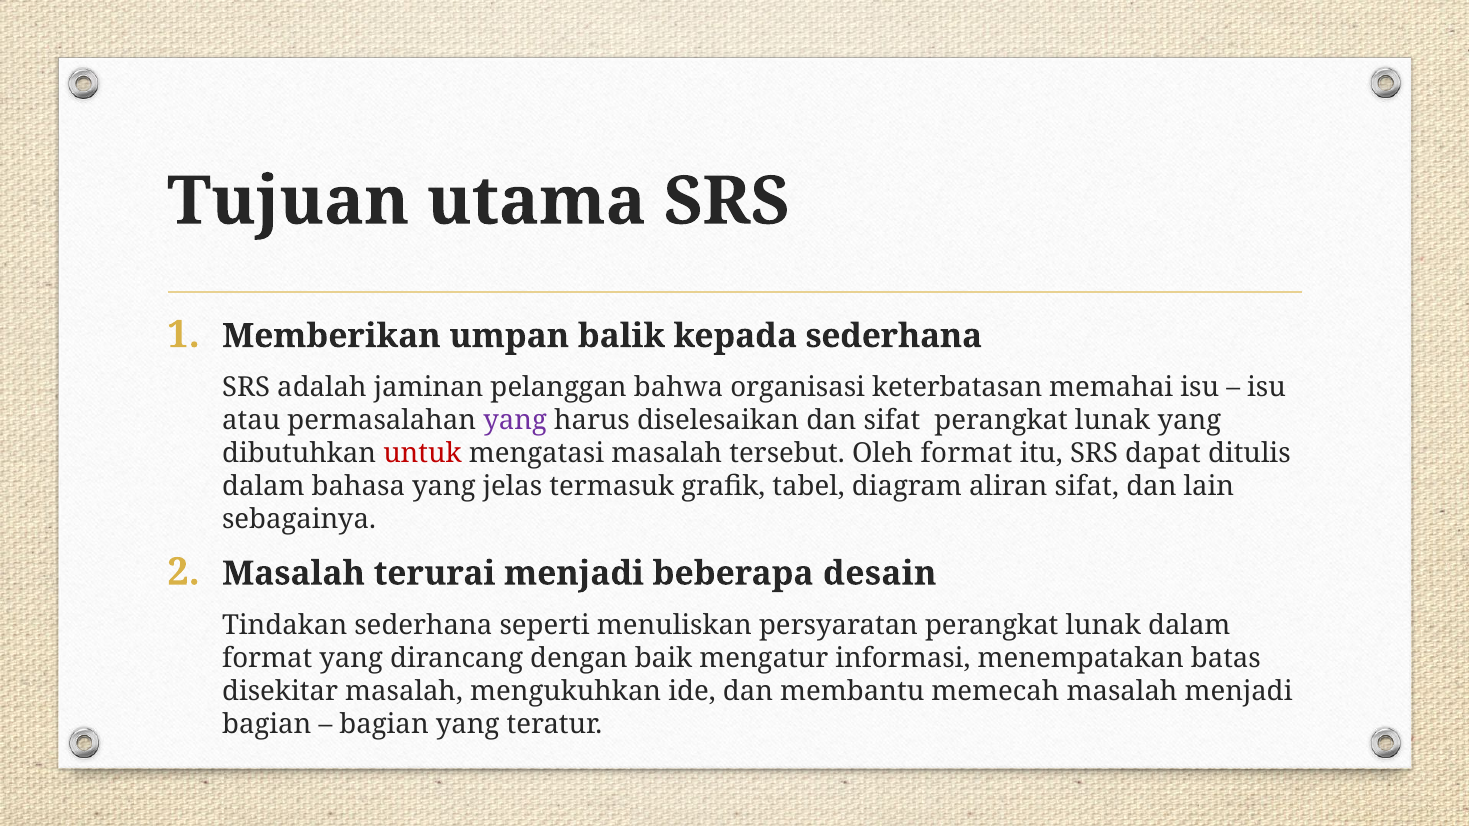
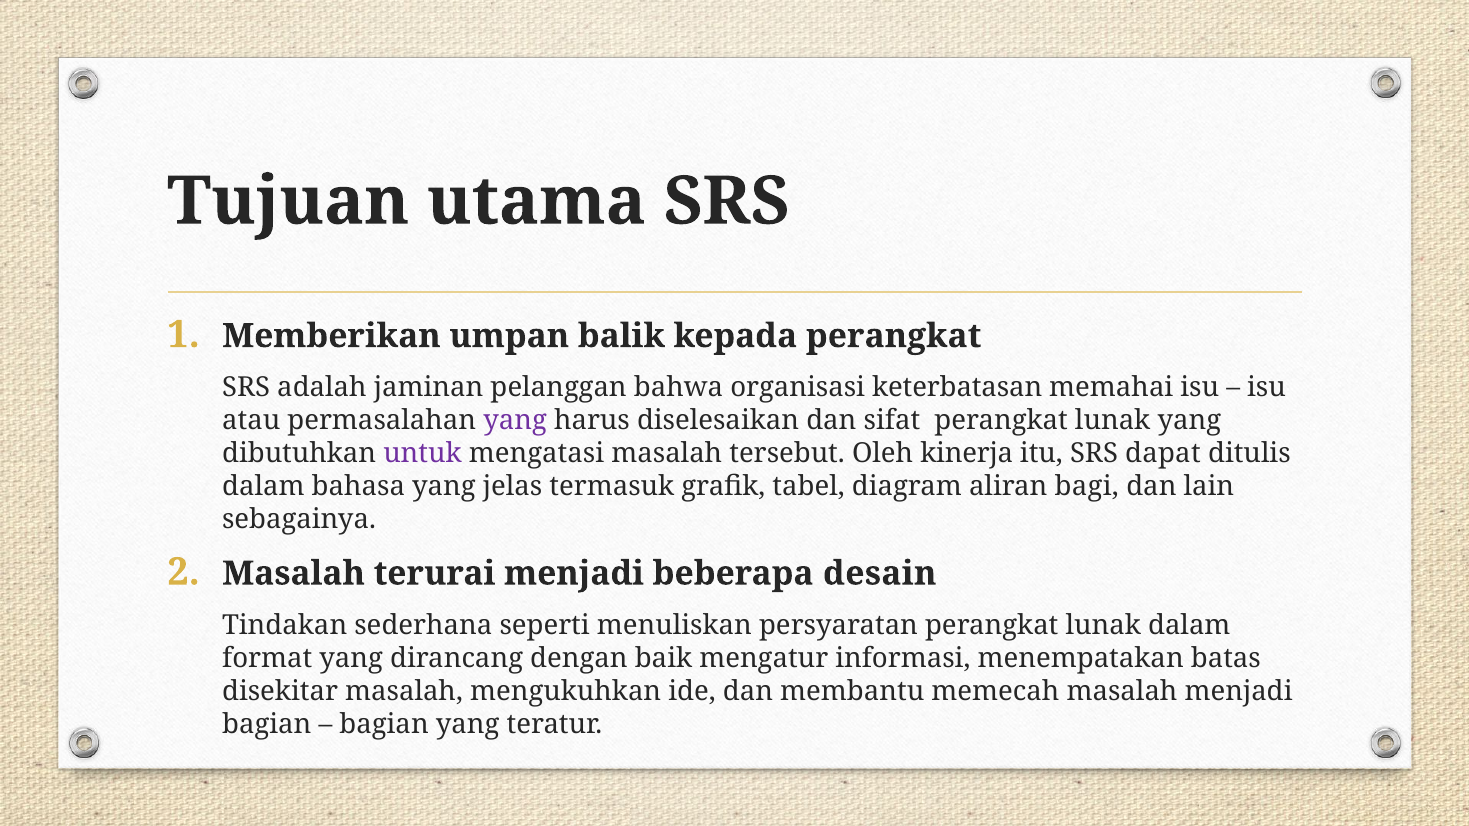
kepada sederhana: sederhana -> perangkat
untuk colour: red -> purple
Oleh format: format -> kinerja
aliran sifat: sifat -> bagi
